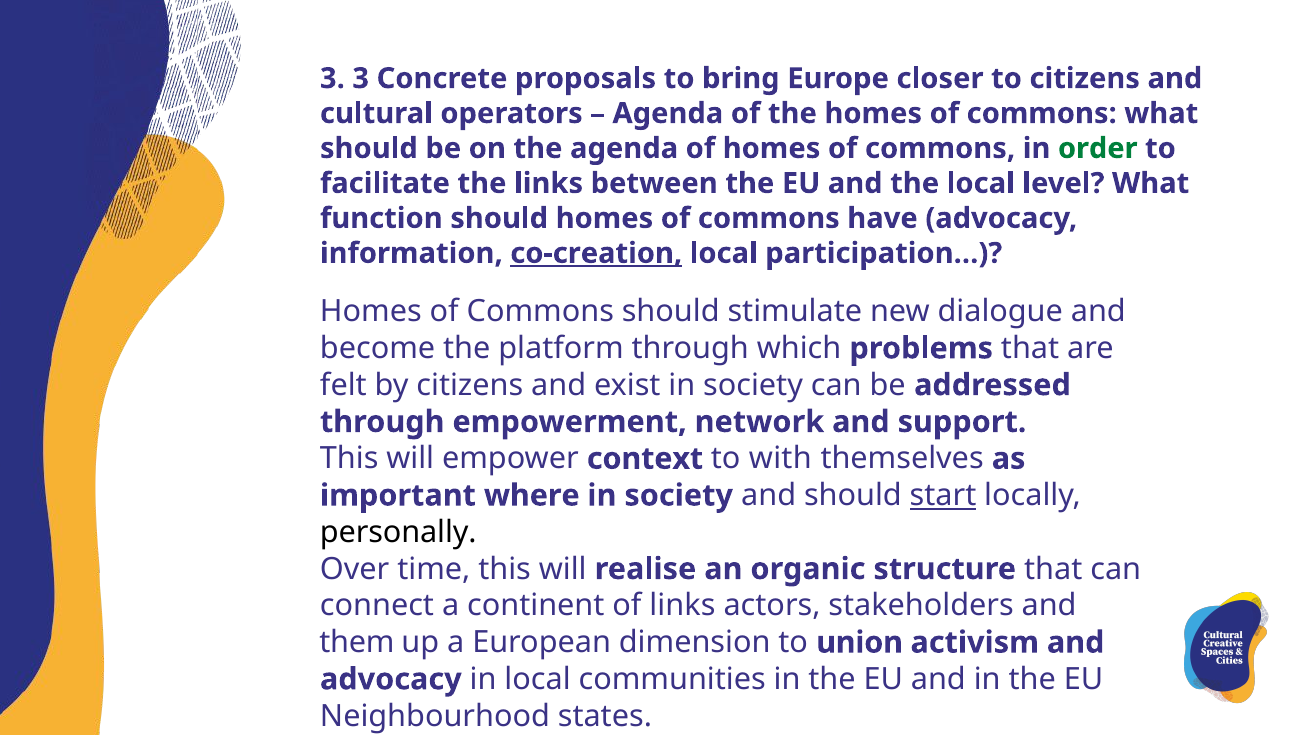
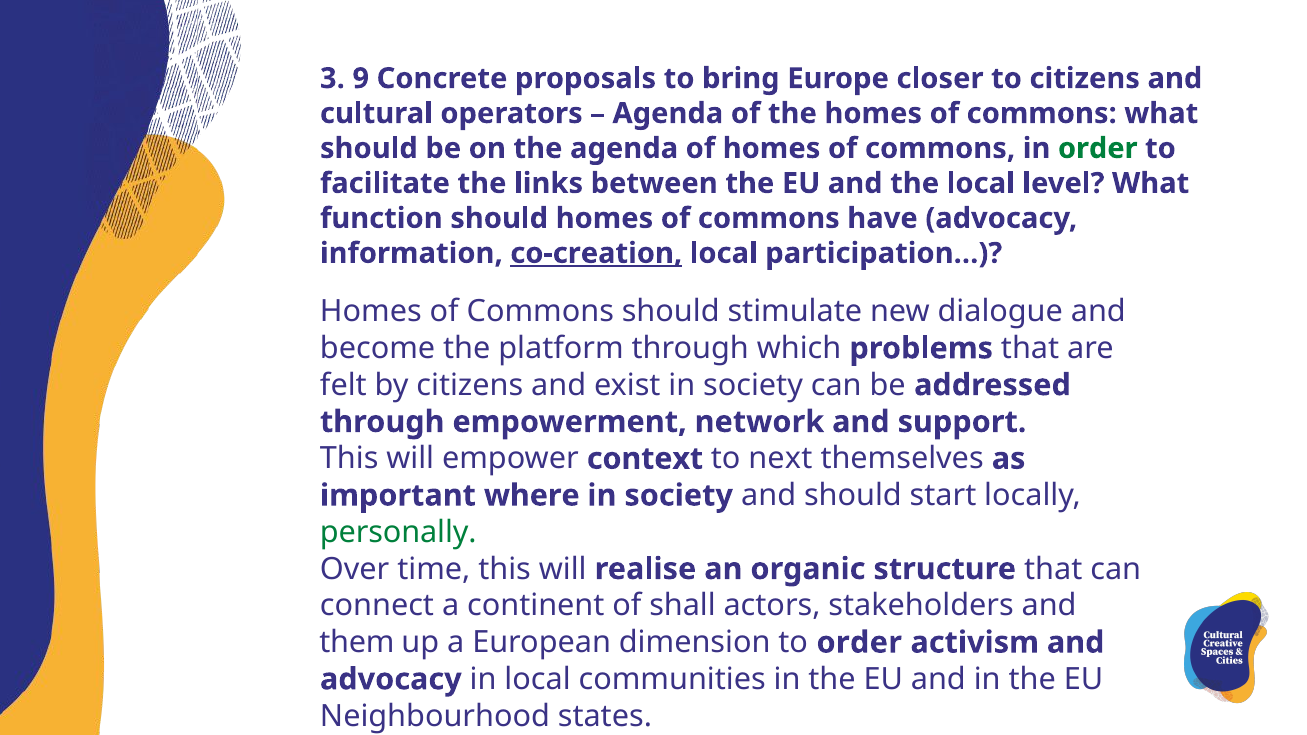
3 3: 3 -> 9
with: with -> next
start underline: present -> none
personally colour: black -> green
of links: links -> shall
to union: union -> order
